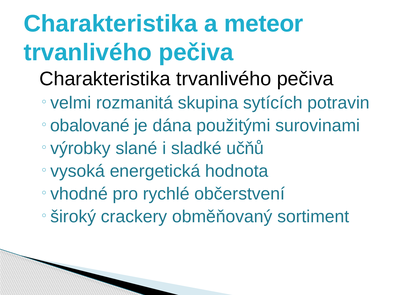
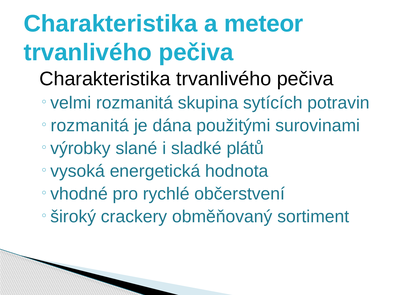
obalované at (90, 126): obalované -> rozmanitá
učňů: učňů -> plátů
